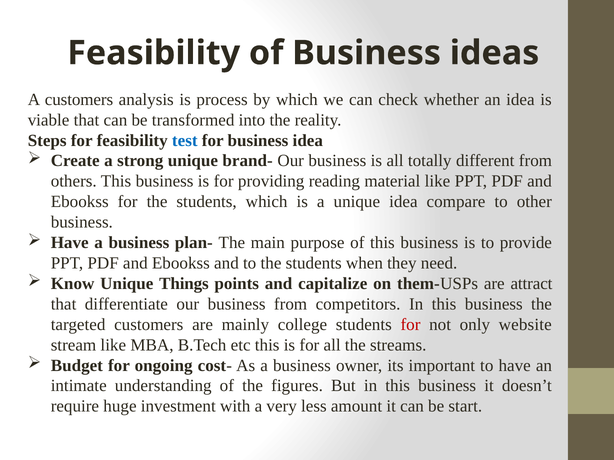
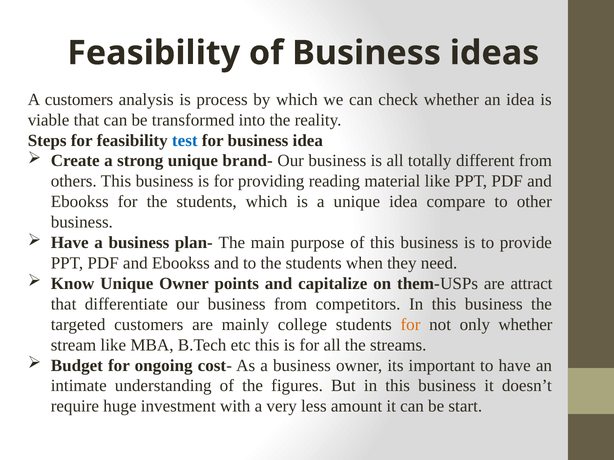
Unique Things: Things -> Owner
for at (410, 325) colour: red -> orange
only website: website -> whether
